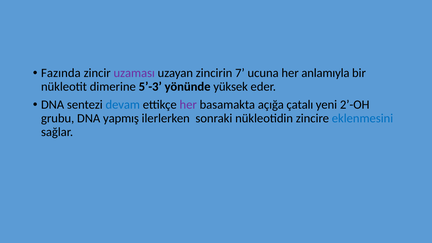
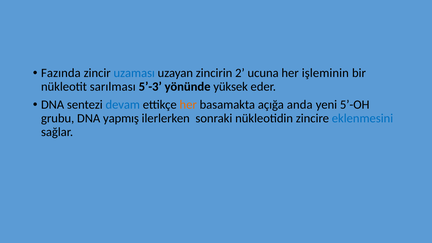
uzaması colour: purple -> blue
7: 7 -> 2
anlamıyla: anlamıyla -> işleminin
dimerine: dimerine -> sarılması
her at (188, 105) colour: purple -> orange
çatalı: çatalı -> anda
2’-OH: 2’-OH -> 5’-OH
